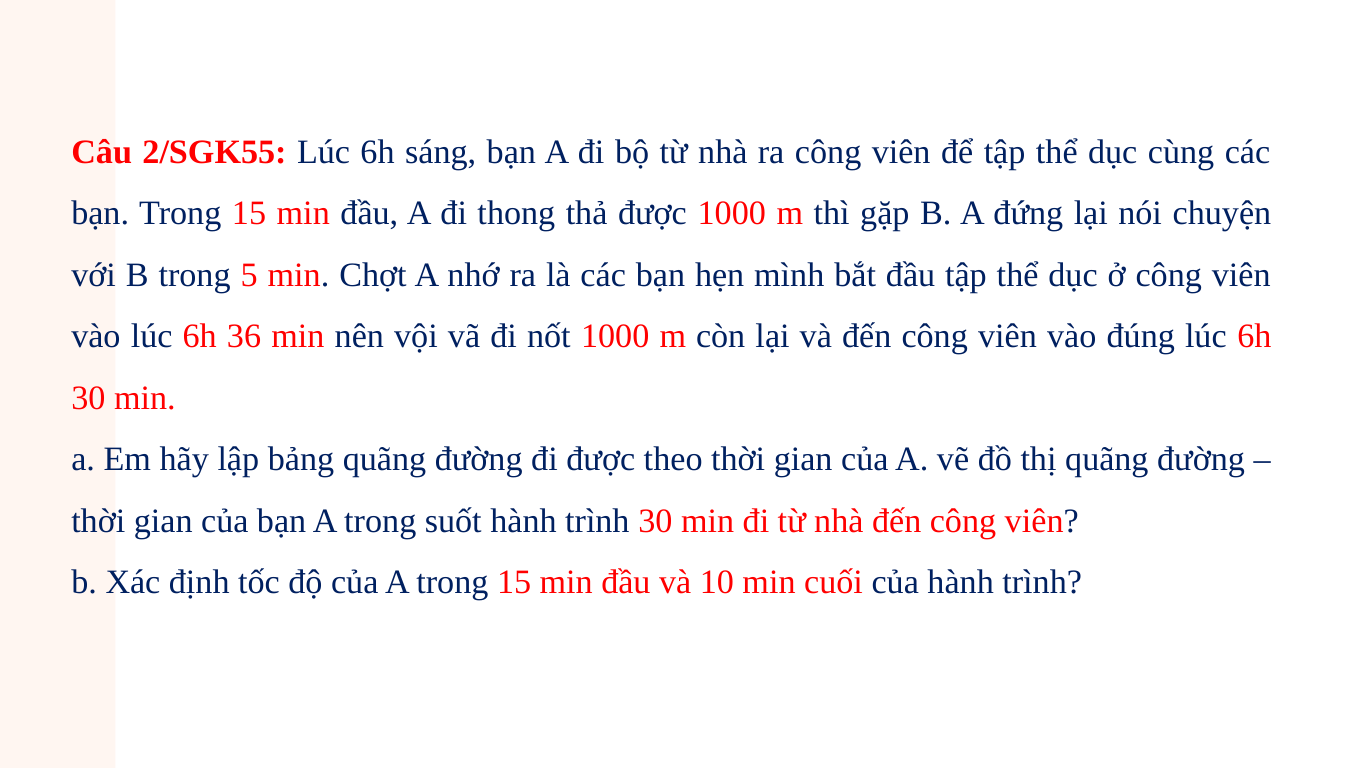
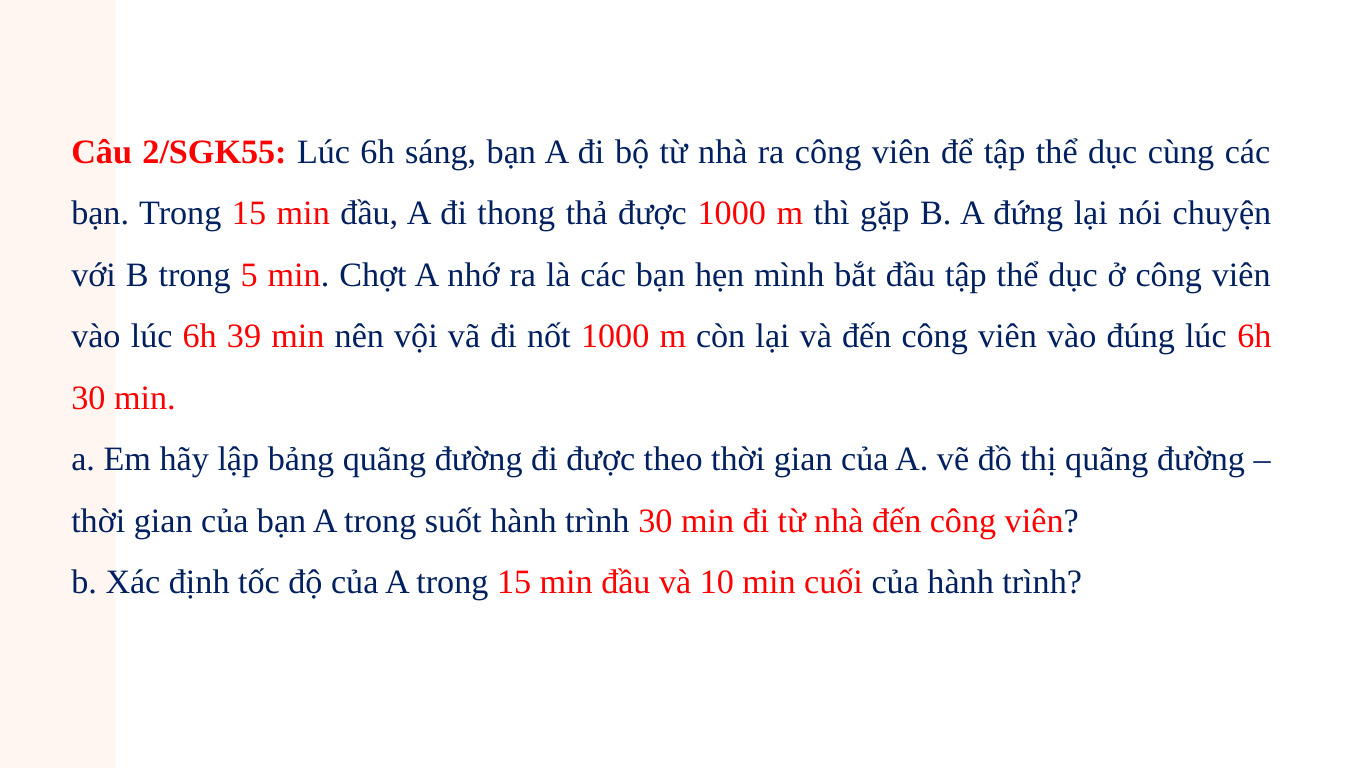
36: 36 -> 39
